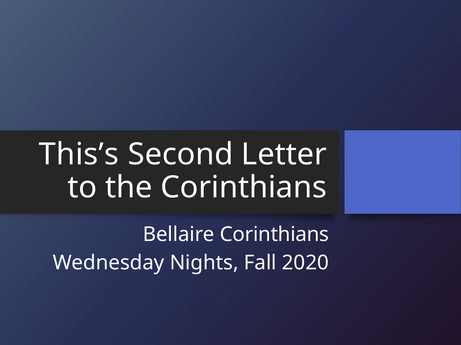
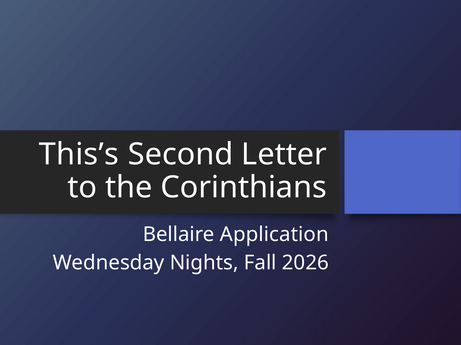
Bellaire Corinthians: Corinthians -> Application
2020: 2020 -> 2026
